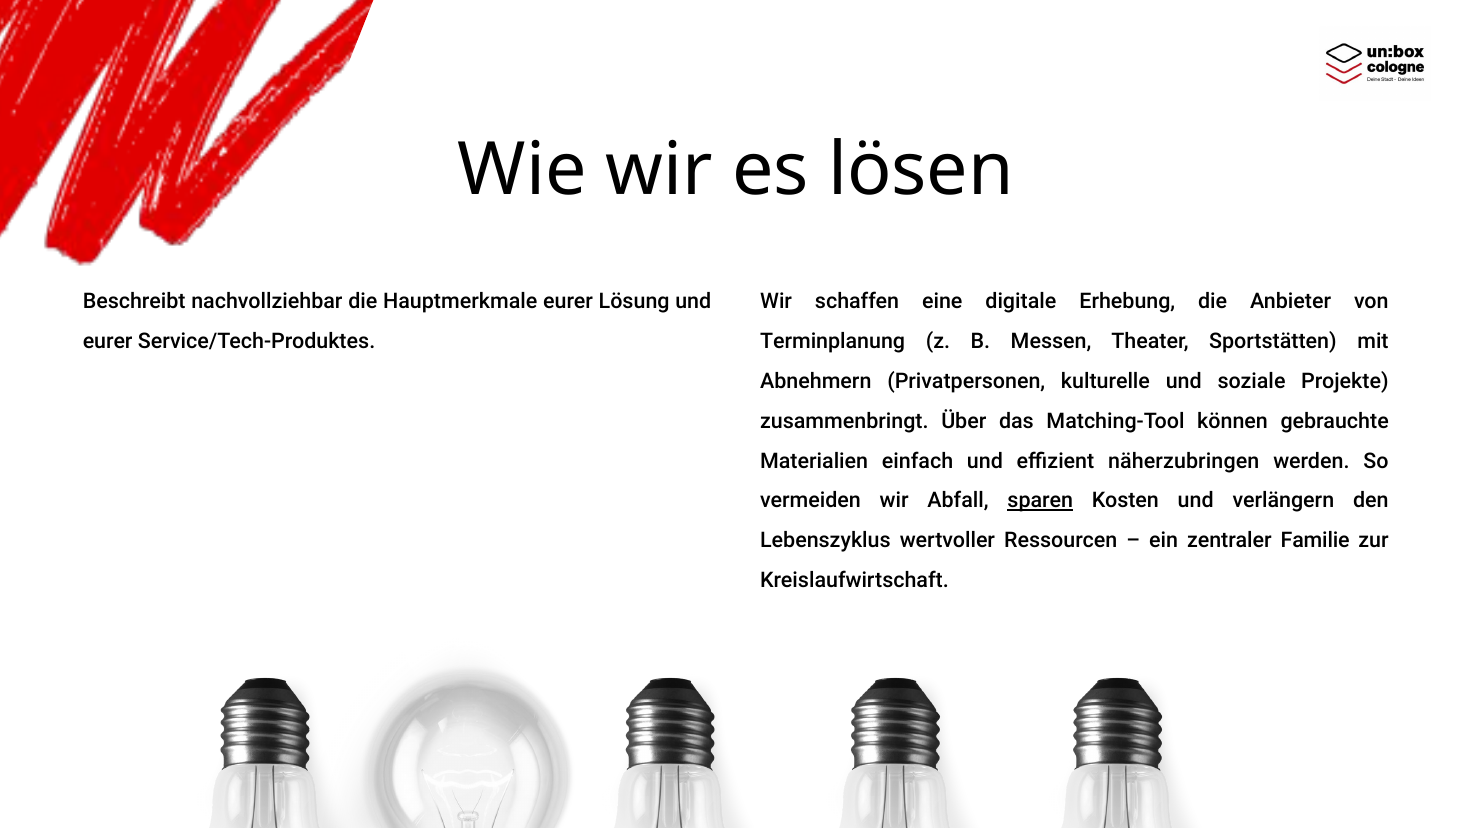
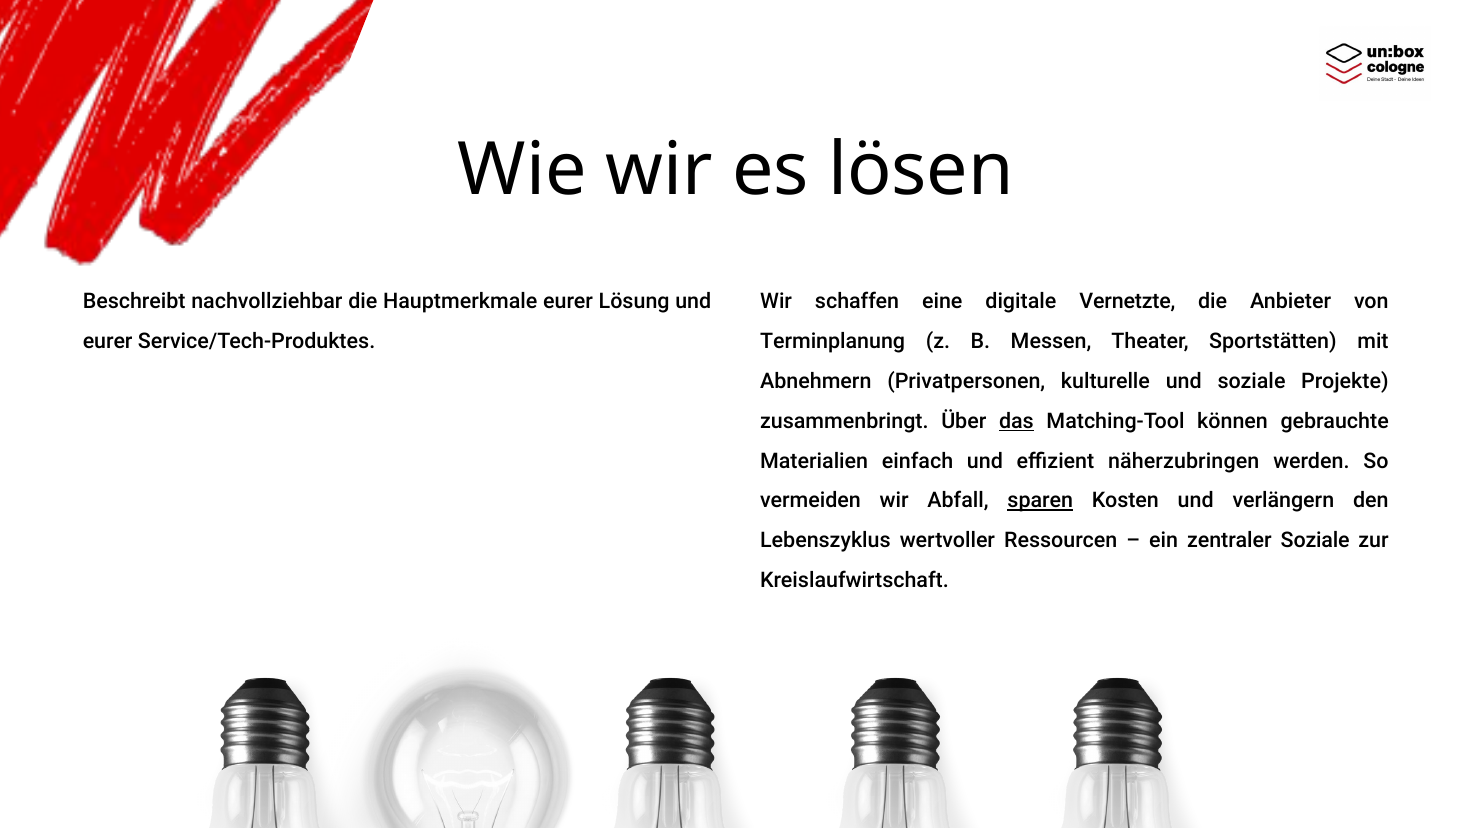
Erhebung: Erhebung -> Vernetzte
das underline: none -> present
zentraler Familie: Familie -> Soziale
